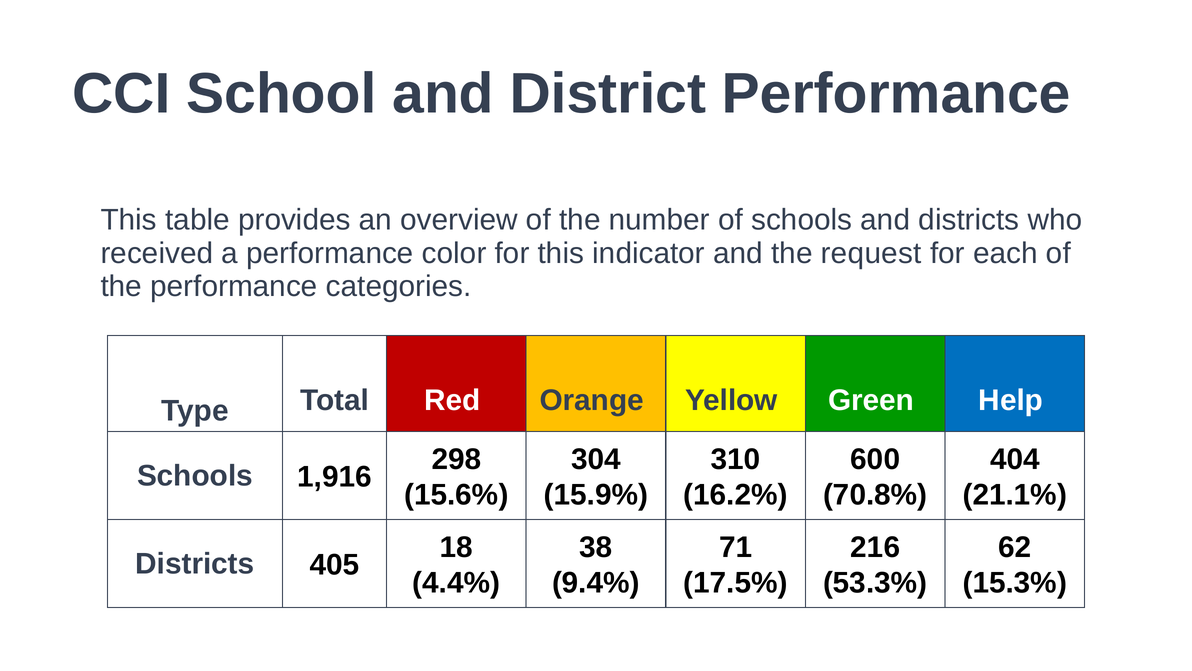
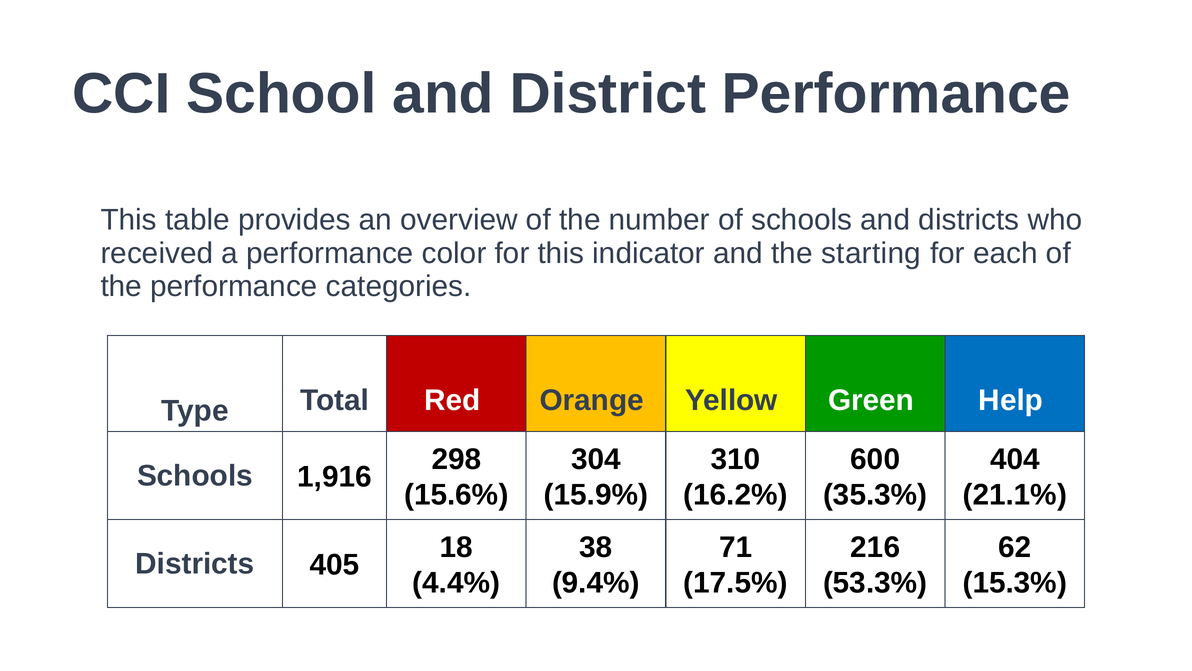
request: request -> starting
70.8%: 70.8% -> 35.3%
